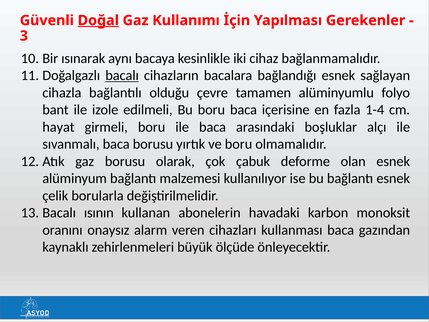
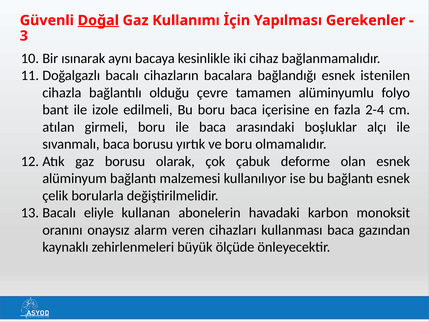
bacalı underline: present -> none
sağlayan: sağlayan -> istenilen
1-4: 1-4 -> 2-4
hayat: hayat -> atılan
ısının: ısının -> eliyle
